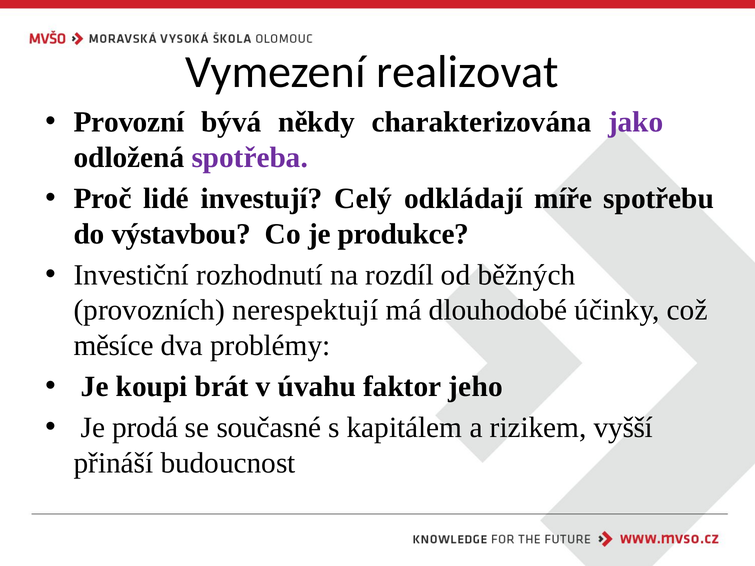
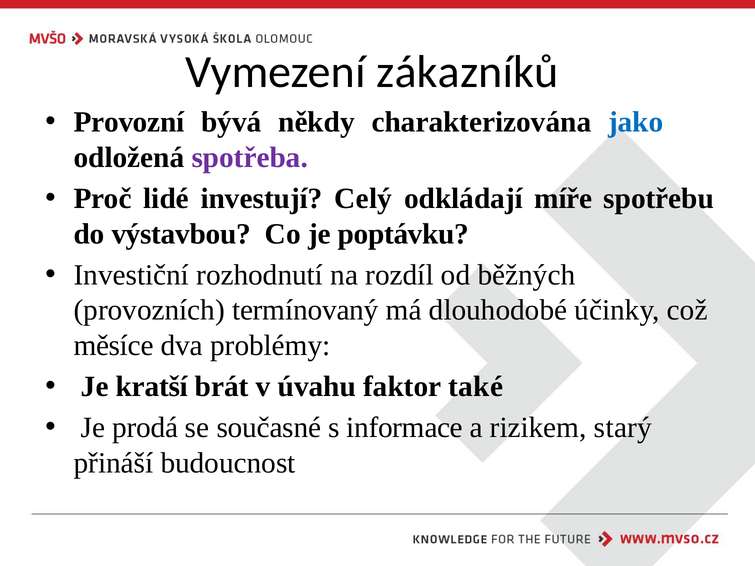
realizovat: realizovat -> zákazníků
jako colour: purple -> blue
produkce: produkce -> poptávku
nerespektují: nerespektují -> termínovaný
koupi: koupi -> kratší
jeho: jeho -> také
kapitálem: kapitálem -> informace
vyšší: vyšší -> starý
